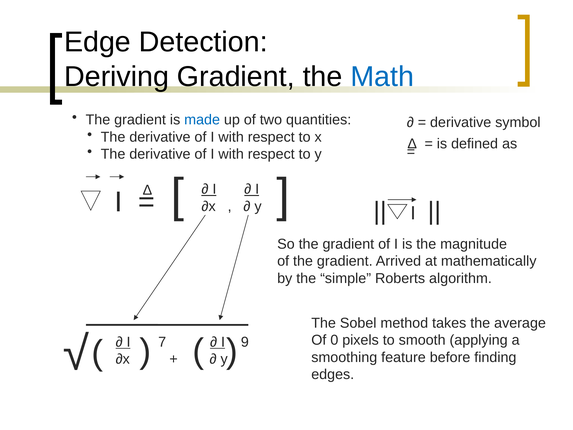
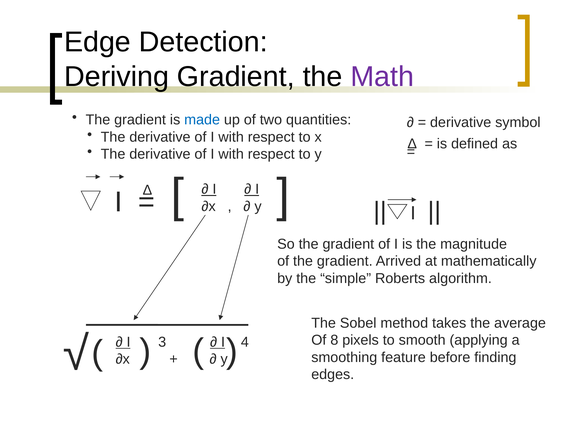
Math colour: blue -> purple
7: 7 -> 3
9: 9 -> 4
0: 0 -> 8
